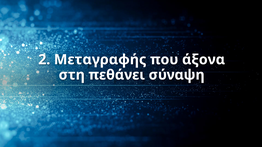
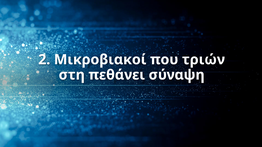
Μεταγραφής: Μεταγραφής -> Μικροβιακοί
άξονα: άξονα -> τριών
